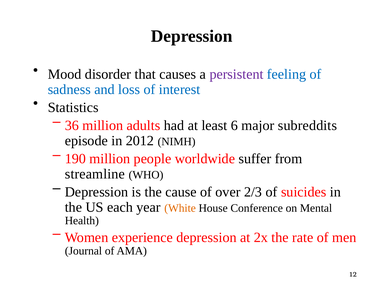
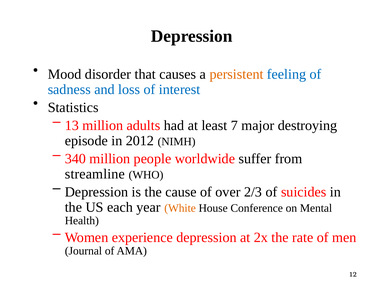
persistent colour: purple -> orange
36: 36 -> 13
6: 6 -> 7
subreddits: subreddits -> destroying
190: 190 -> 340
